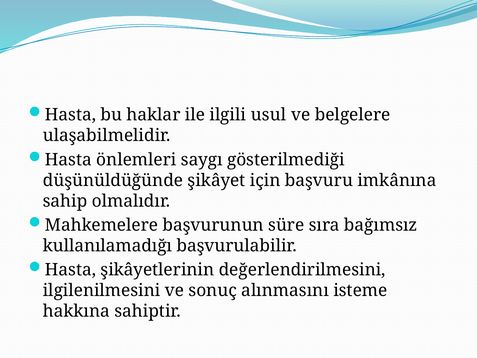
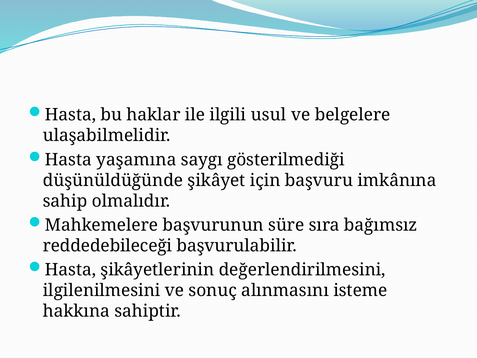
önlemleri: önlemleri -> yaşamına
kullanılamadığı: kullanılamadığı -> reddedebileceği
